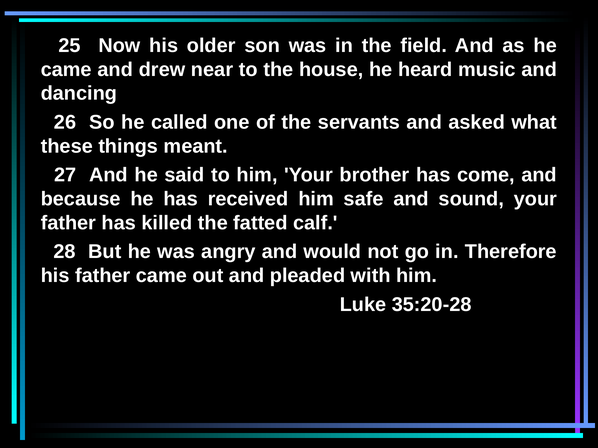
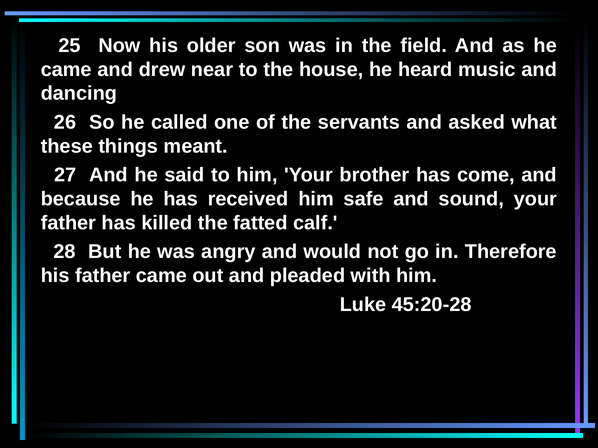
35:20-28: 35:20-28 -> 45:20-28
